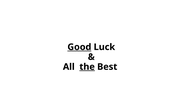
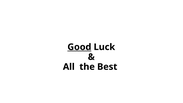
the underline: present -> none
